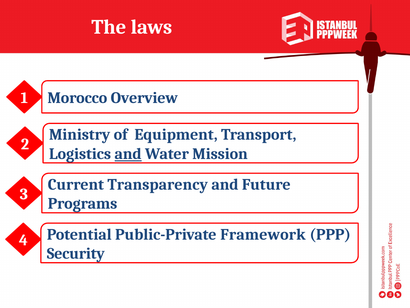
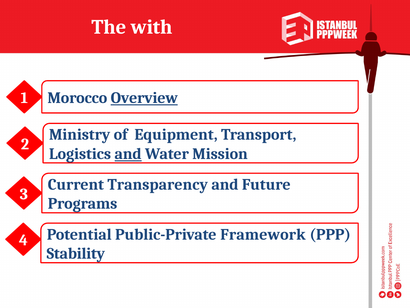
laws: laws -> with
Overview underline: none -> present
Security: Security -> Stability
